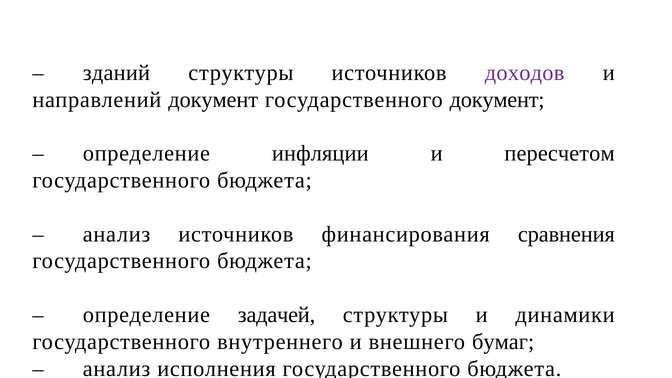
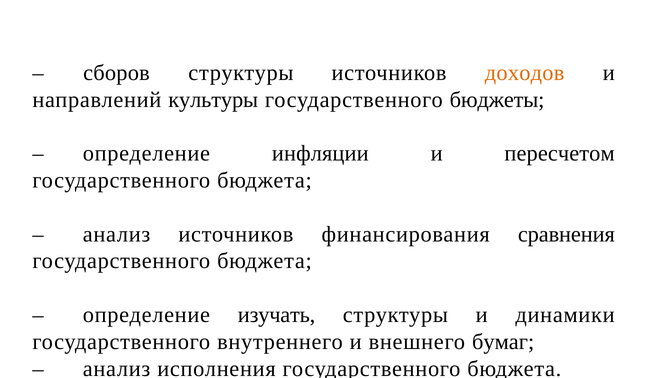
зданий: зданий -> сборов
доходов colour: purple -> orange
направлений документ: документ -> культуры
государственного документ: документ -> бюджеты
задачей: задачей -> изучать
